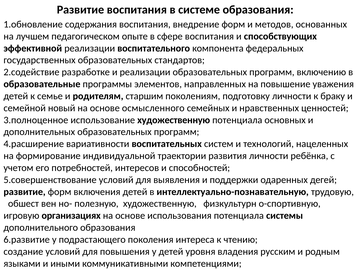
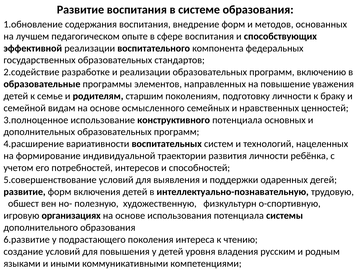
новый: новый -> видам
использование художественную: художественную -> конструктивного
